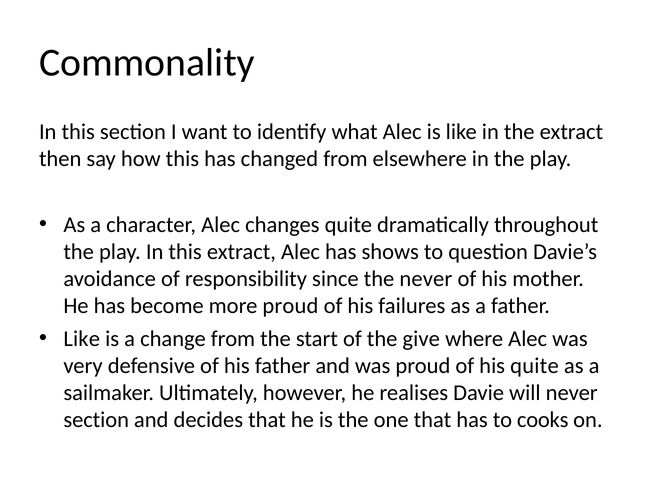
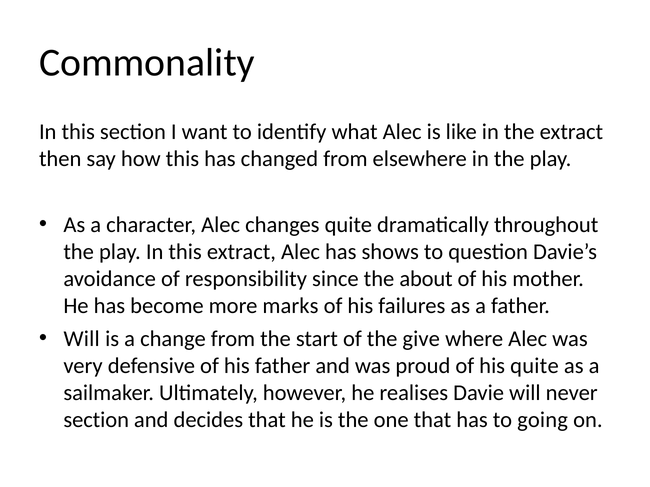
the never: never -> about
more proud: proud -> marks
Like at (82, 339): Like -> Will
cooks: cooks -> going
